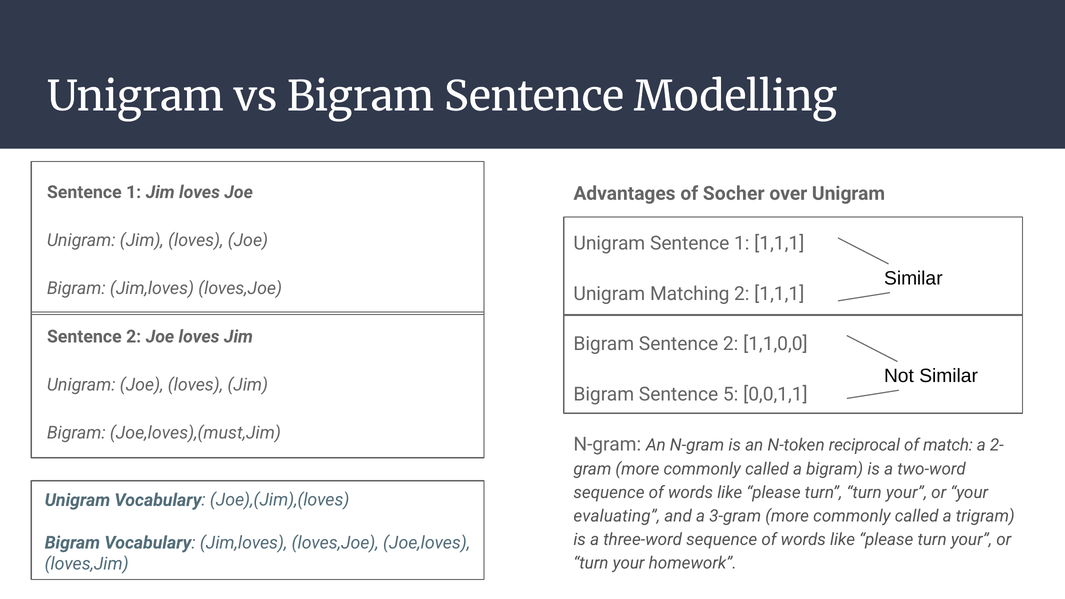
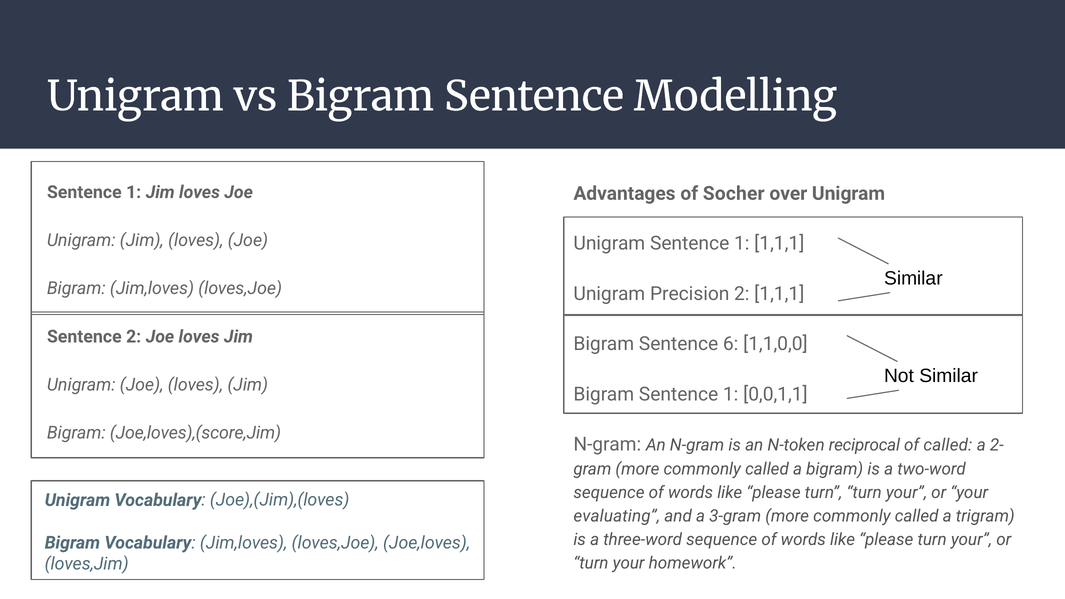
Matching: Matching -> Precision
Bigram Sentence 2: 2 -> 6
Bigram Sentence 5: 5 -> 1
Joe,loves),(must,Jim: Joe,loves),(must,Jim -> Joe,loves),(score,Jim
of match: match -> called
